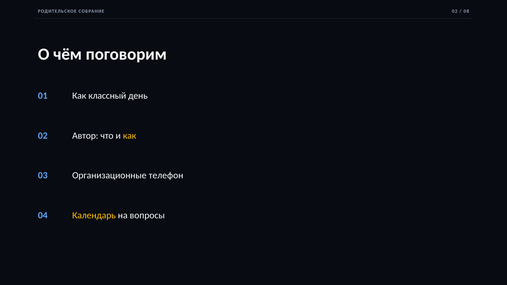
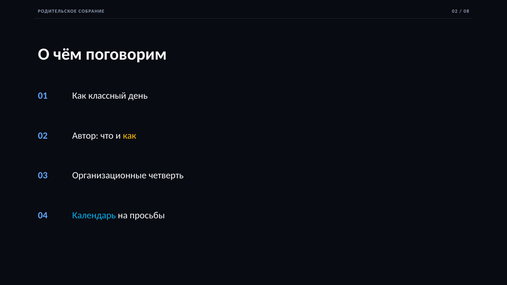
телефон: телефон -> четверть
Календарь colour: yellow -> light blue
вопросы: вопросы -> просьбы
